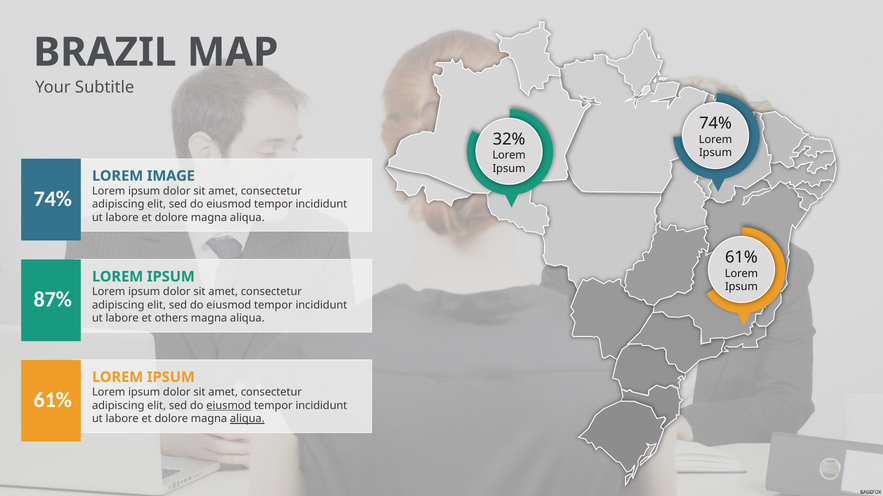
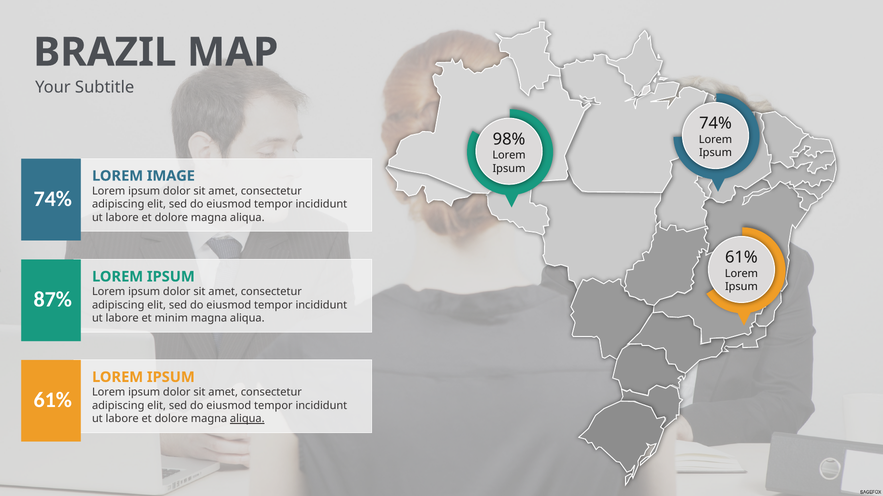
32%: 32% -> 98%
others: others -> minim
eiusmod at (229, 406) underline: present -> none
